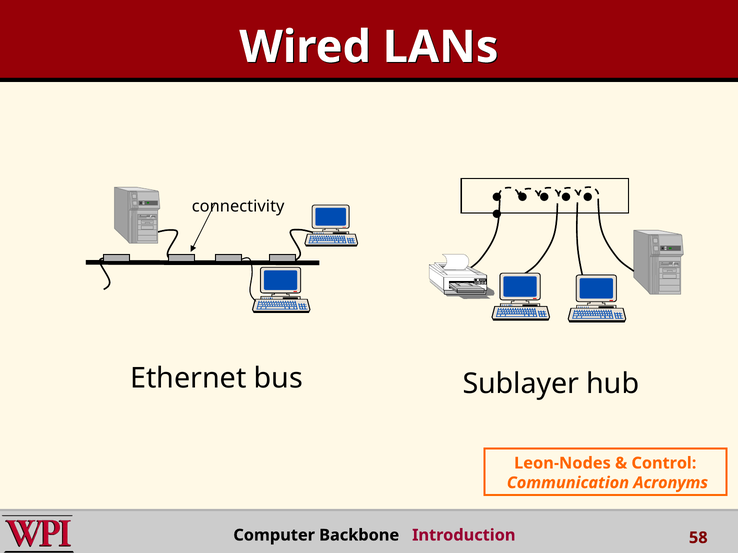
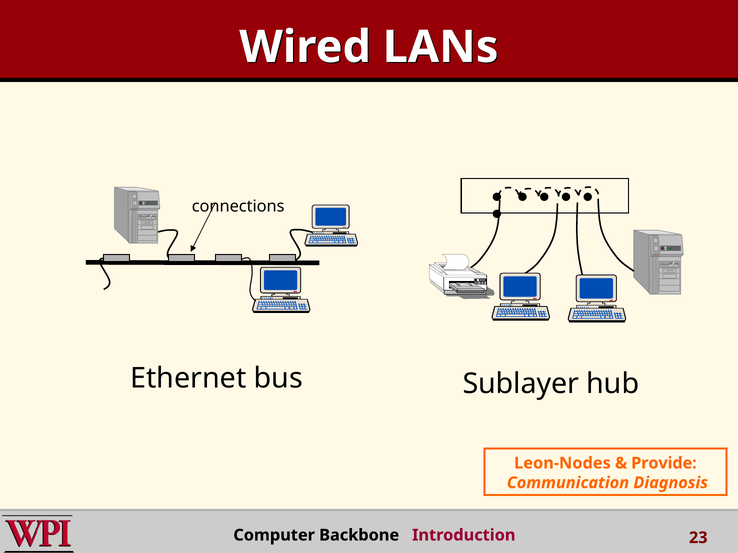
connectivity: connectivity -> connections
Control: Control -> Provide
Acronyms: Acronyms -> Diagnosis
58: 58 -> 23
